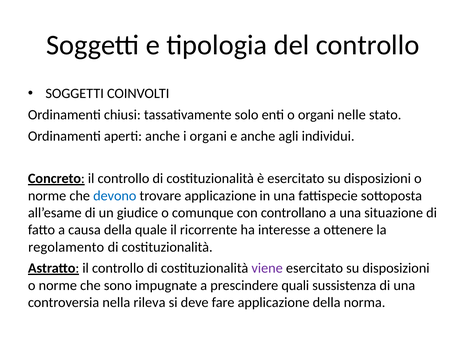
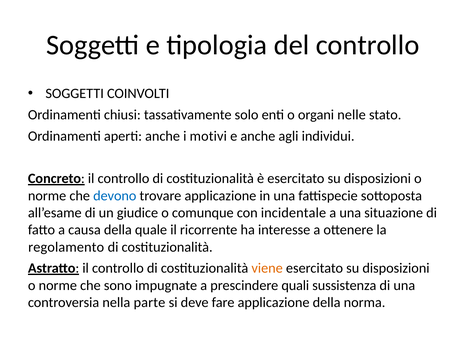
i organi: organi -> motivi
controllano: controllano -> incidentale
viene colour: purple -> orange
rileva: rileva -> parte
